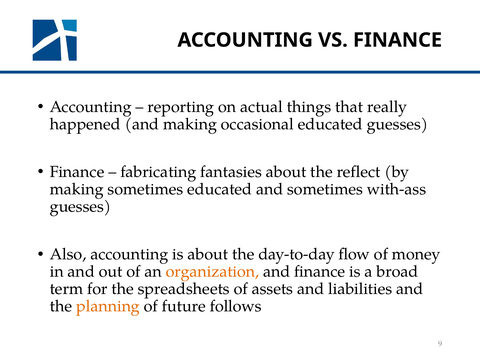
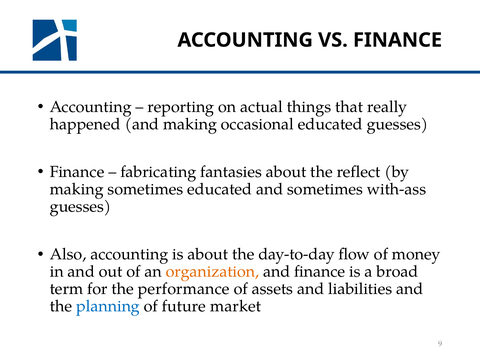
spreadsheets: spreadsheets -> performance
planning colour: orange -> blue
follows: follows -> market
